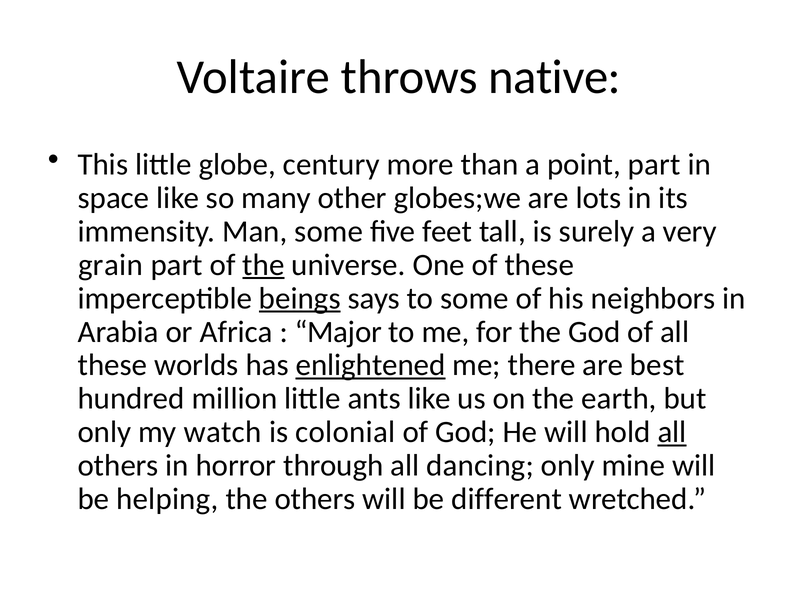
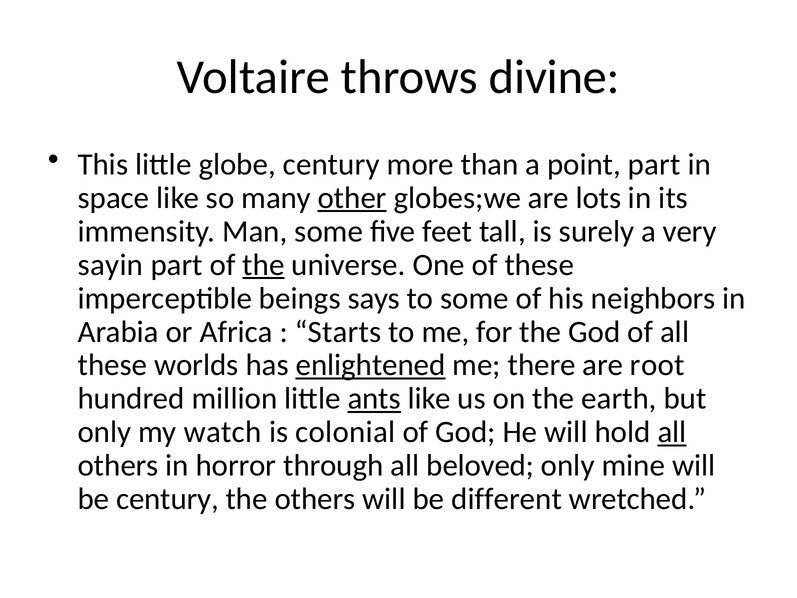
native: native -> divine
other underline: none -> present
grain: grain -> sayin
beings underline: present -> none
Major: Major -> Starts
best: best -> root
ants underline: none -> present
dancing: dancing -> beloved
be helping: helping -> century
